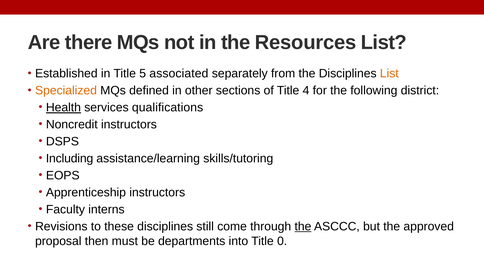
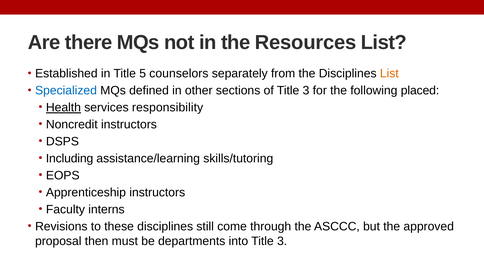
associated: associated -> counselors
Specialized colour: orange -> blue
of Title 4: 4 -> 3
district: district -> placed
qualifications: qualifications -> responsibility
the at (303, 226) underline: present -> none
into Title 0: 0 -> 3
